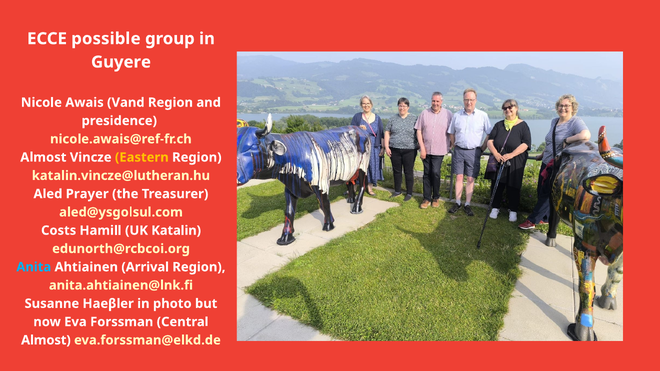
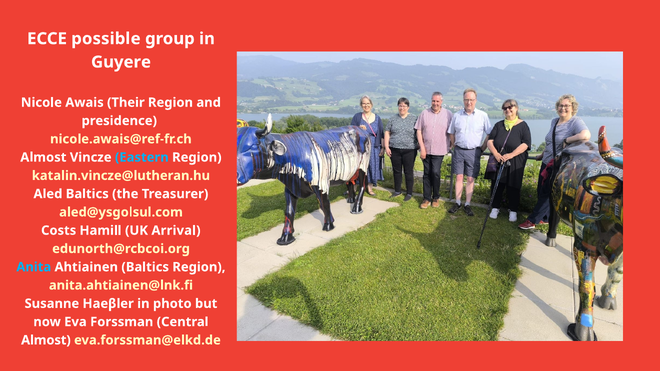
Vand: Vand -> Their
Eastern colour: yellow -> light blue
Aled Prayer: Prayer -> Baltics
Katalin: Katalin -> Arrival
Ahtiainen Arrival: Arrival -> Baltics
